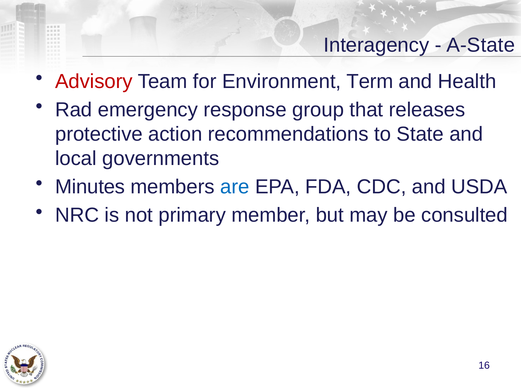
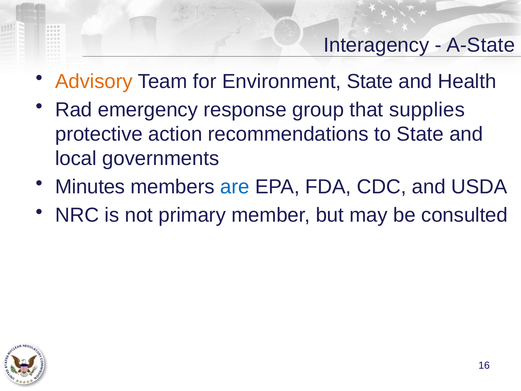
Advisory colour: red -> orange
Environment Term: Term -> State
releases: releases -> supplies
